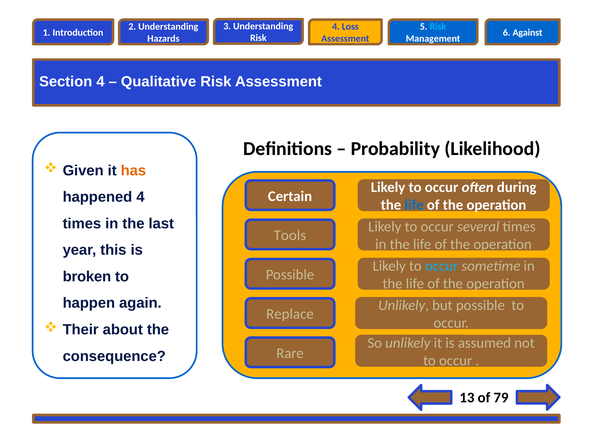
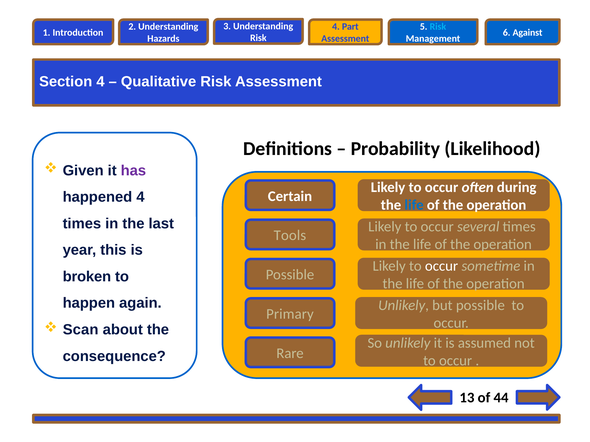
Loss: Loss -> Part
has colour: orange -> purple
occur at (442, 266) colour: light blue -> white
Replace: Replace -> Primary
Their: Their -> Scan
79: 79 -> 44
